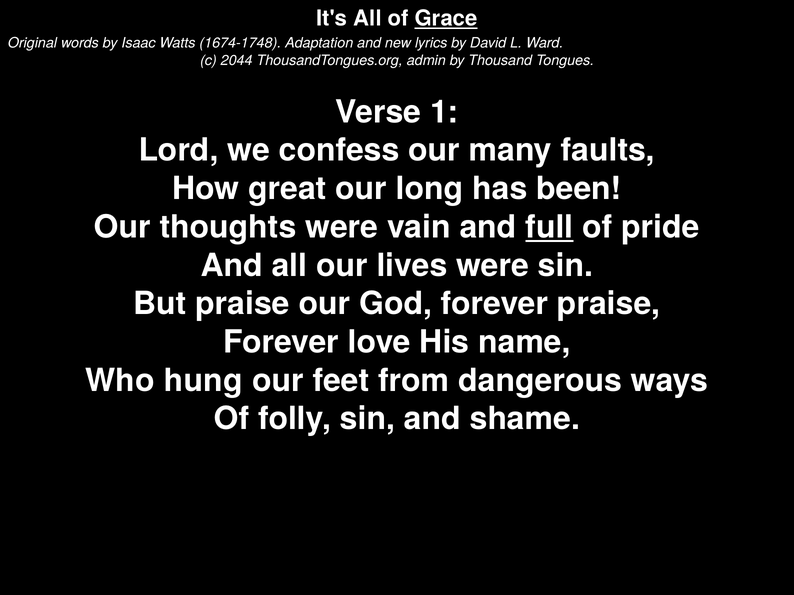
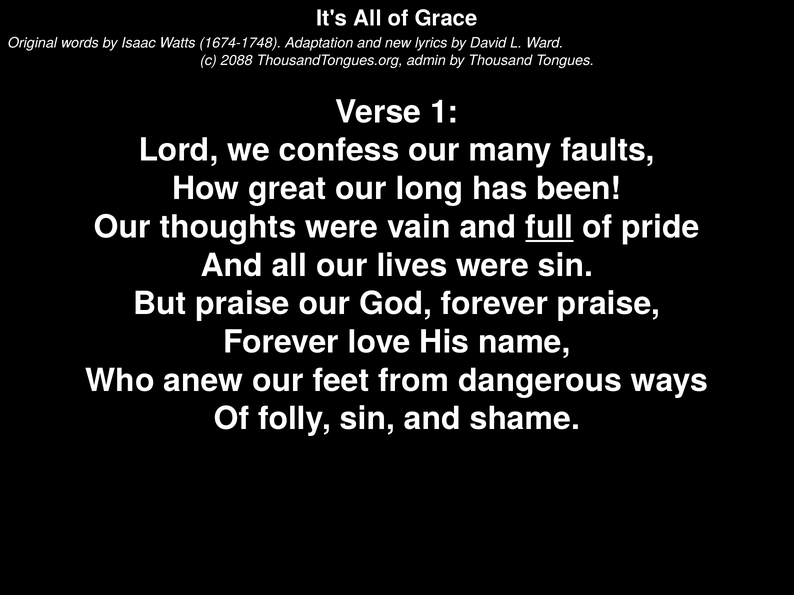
Grace underline: present -> none
2044: 2044 -> 2088
hung: hung -> anew
